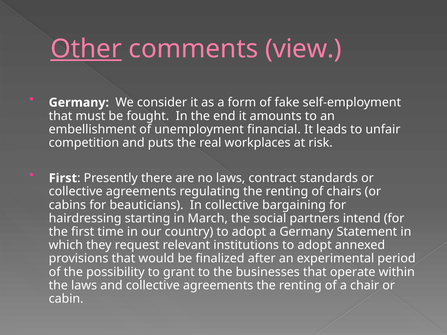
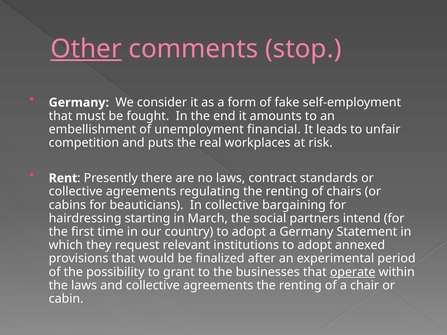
view: view -> stop
First at (63, 178): First -> Rent
operate underline: none -> present
